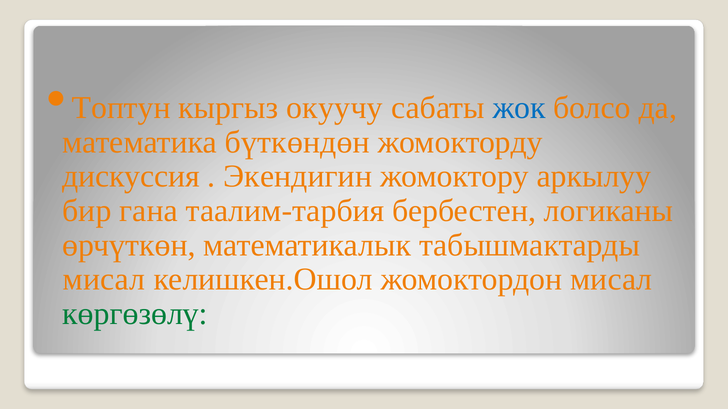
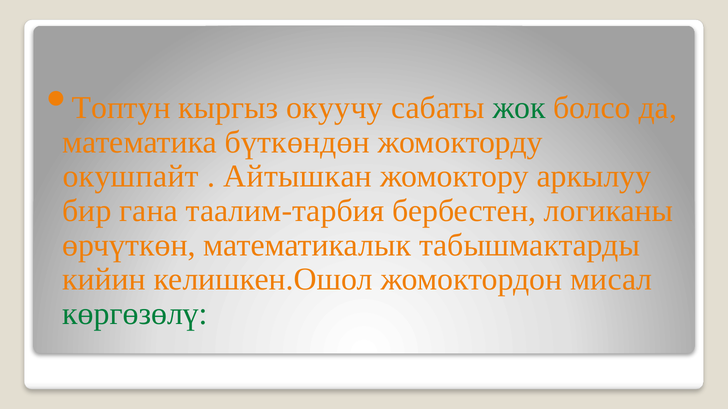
жок colour: blue -> green
дискуссия: дискуссия -> окушпайт
Экендигин: Экендигин -> Айтышкан
мисал at (104, 280): мисал -> кийин
